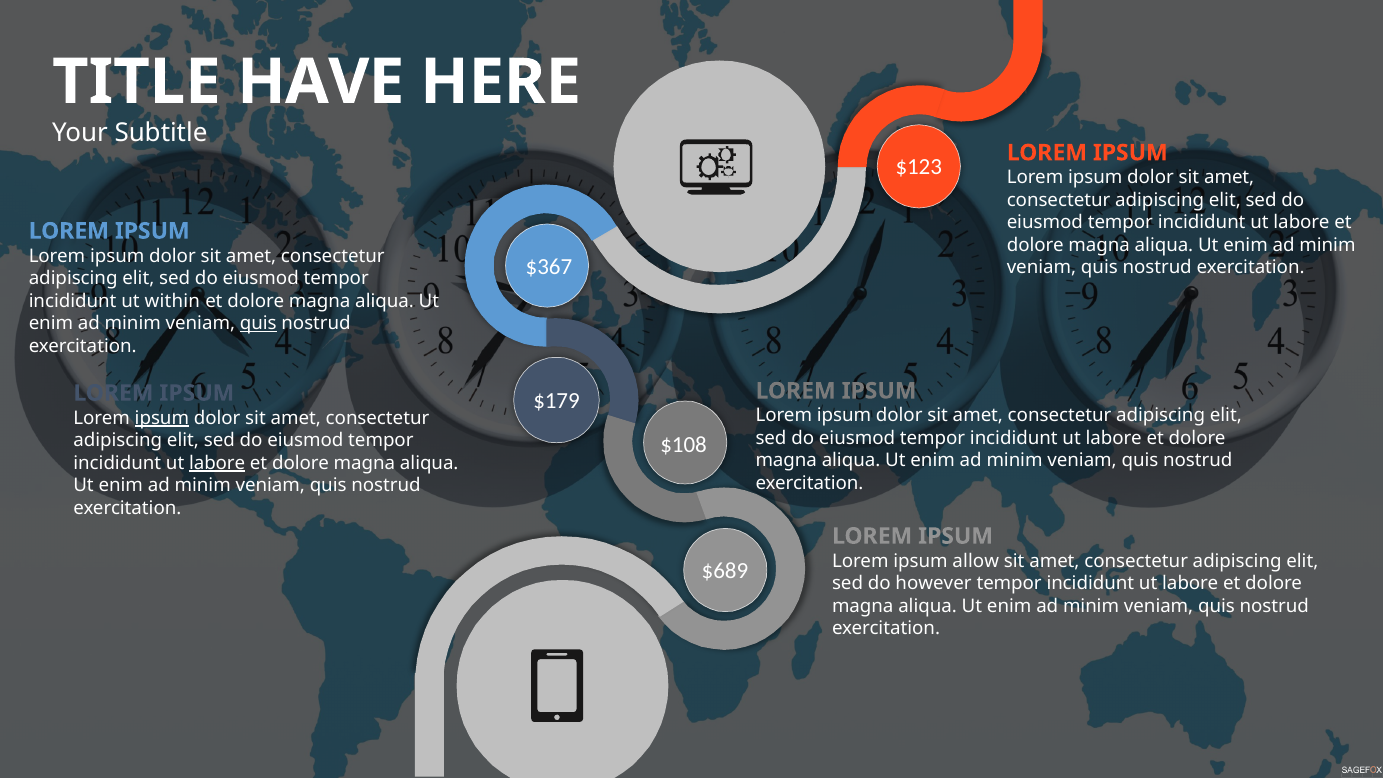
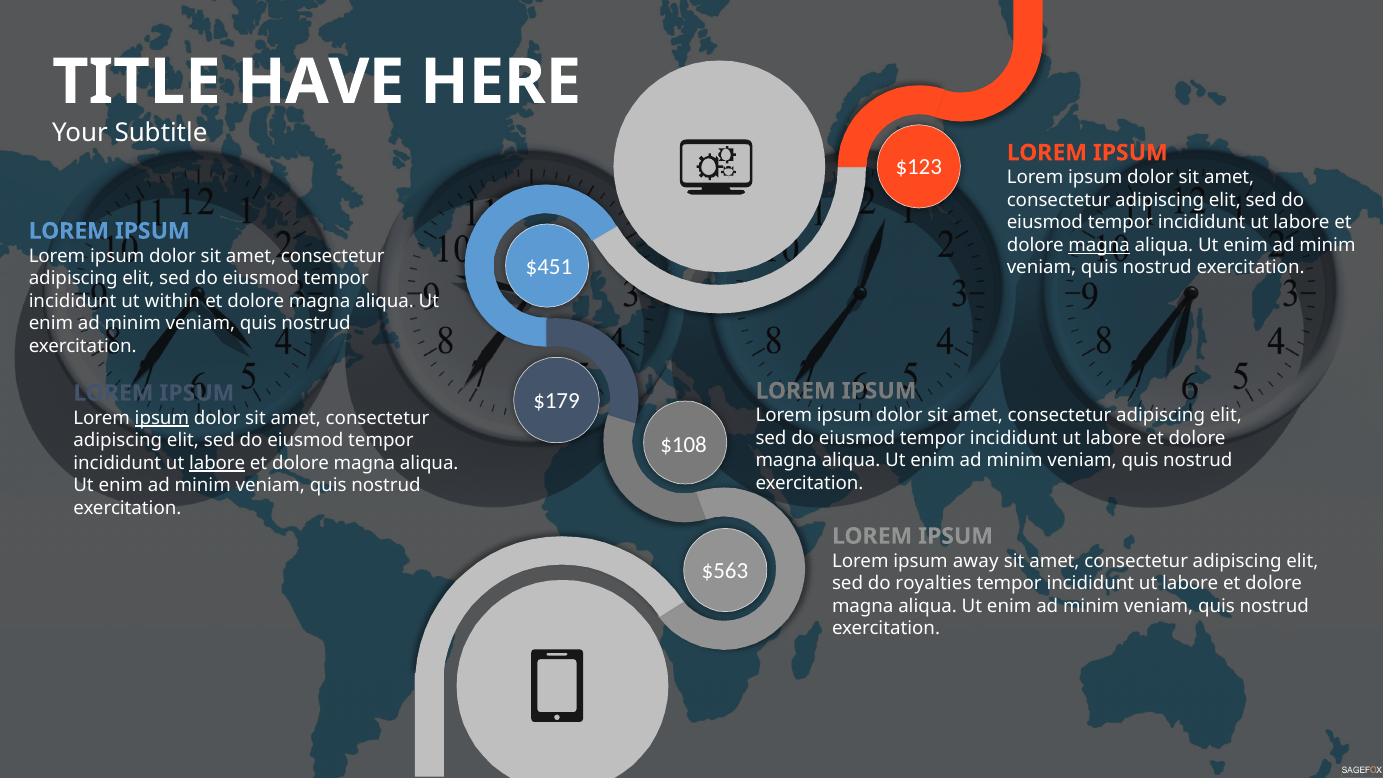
magna at (1099, 245) underline: none -> present
$367: $367 -> $451
quis at (258, 323) underline: present -> none
allow: allow -> away
$689: $689 -> $563
however: however -> royalties
